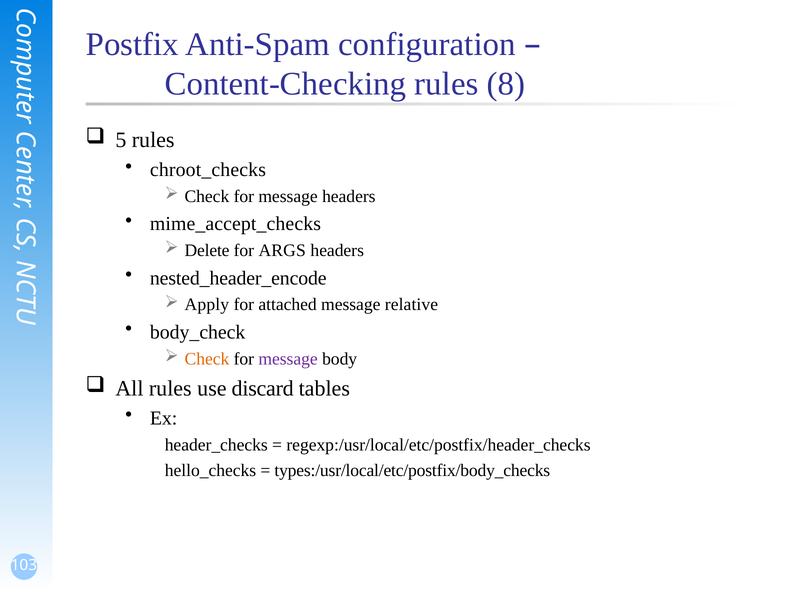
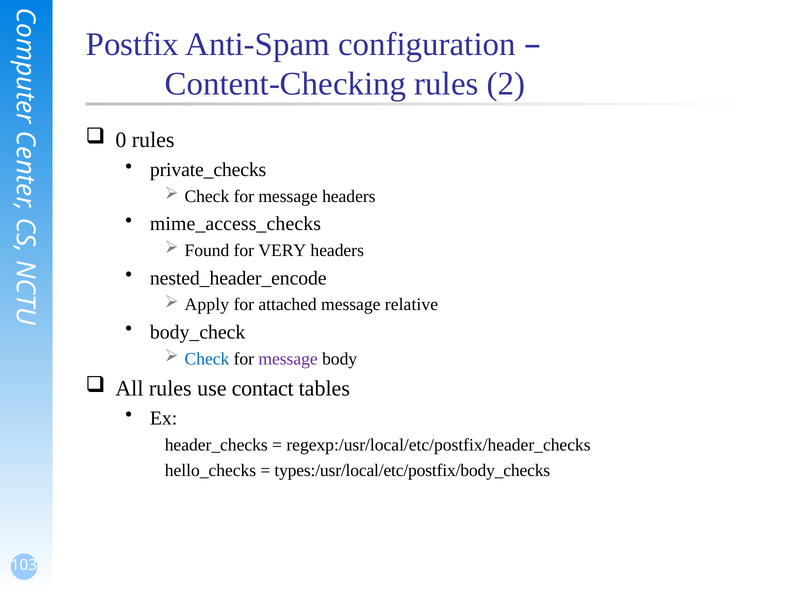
8: 8 -> 2
5: 5 -> 0
chroot_checks: chroot_checks -> private_checks
mime_accept_checks: mime_accept_checks -> mime_access_checks
Delete: Delete -> Found
ARGS: ARGS -> VERY
Check at (207, 359) colour: orange -> blue
discard: discard -> contact
